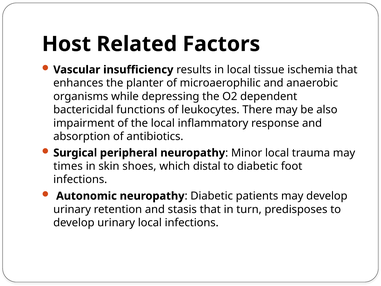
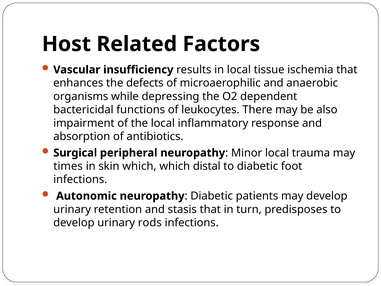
planter: planter -> defects
skin shoes: shoes -> which
urinary local: local -> rods
